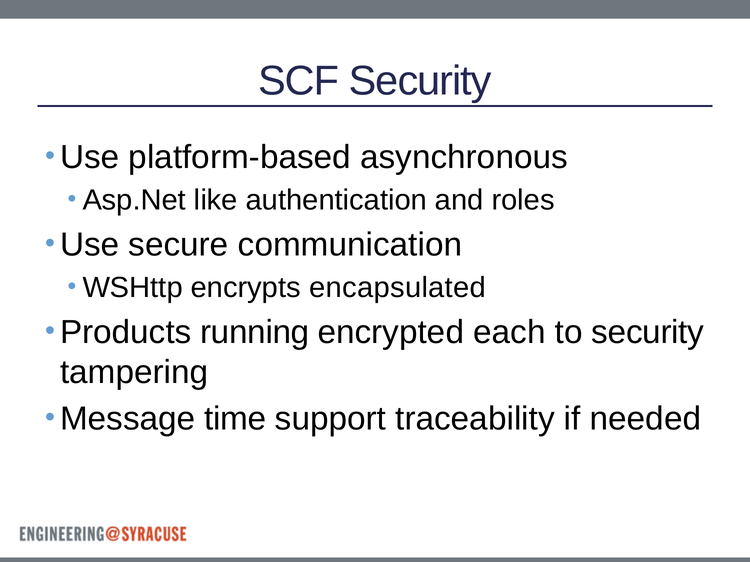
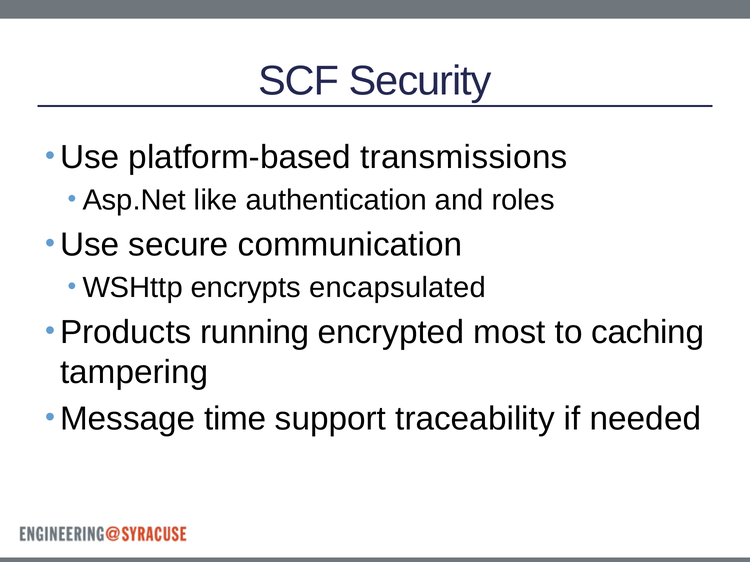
asynchronous: asynchronous -> transmissions
each: each -> most
to security: security -> caching
